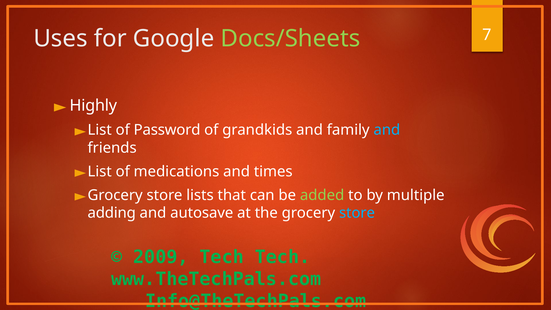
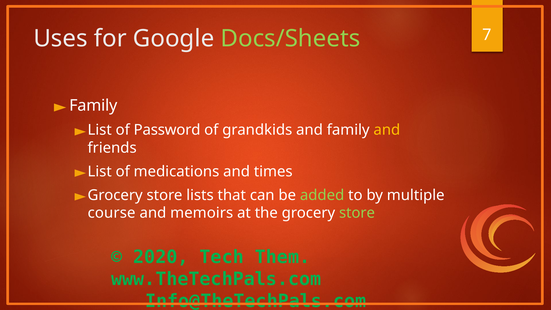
Highly at (93, 106): Highly -> Family
and at (387, 130) colour: light blue -> yellow
adding: adding -> course
autosave: autosave -> memoirs
store at (357, 213) colour: light blue -> light green
2009: 2009 -> 2020
Tech Tech: Tech -> Them
